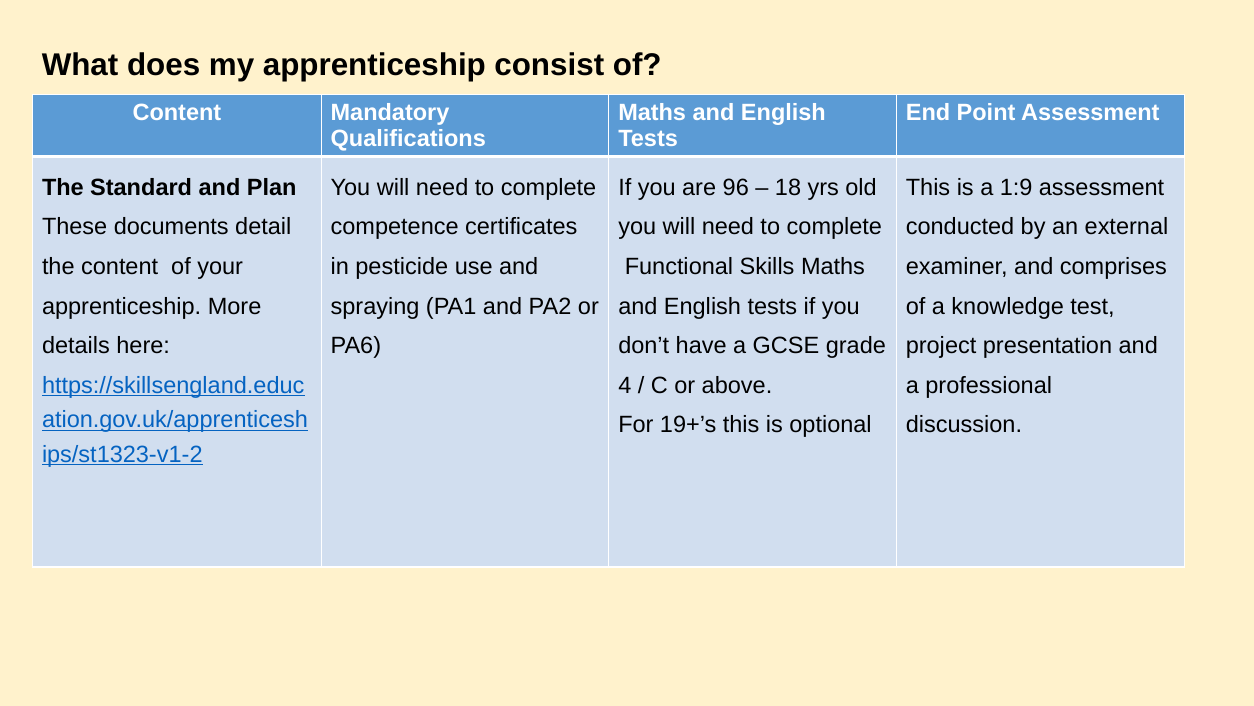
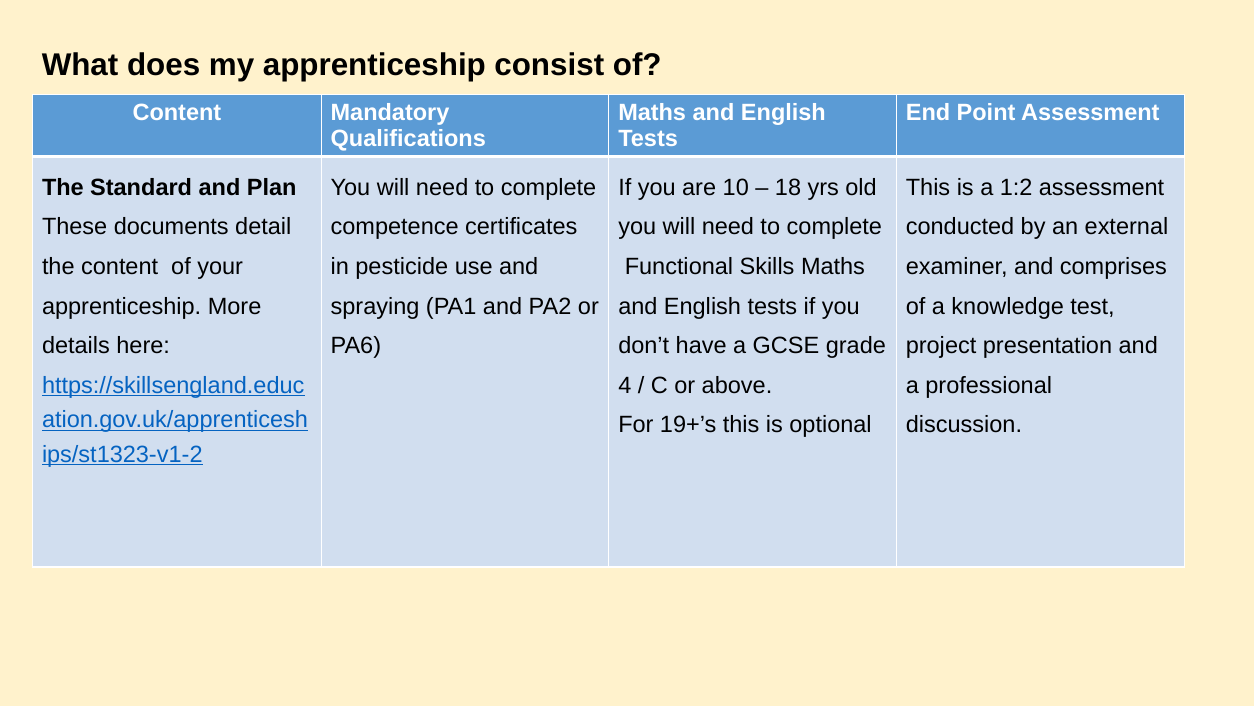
96: 96 -> 10
1:9: 1:9 -> 1:2
